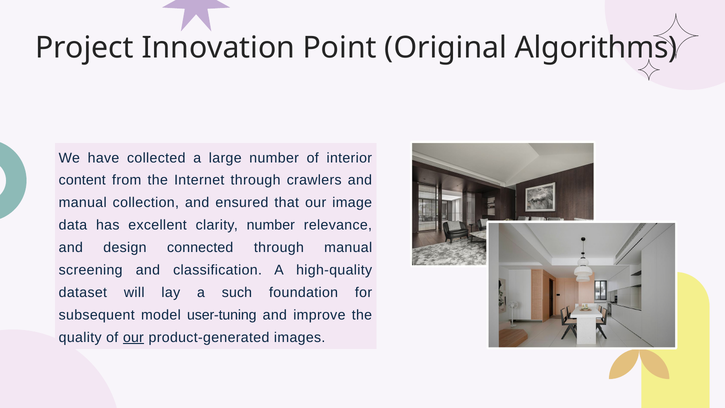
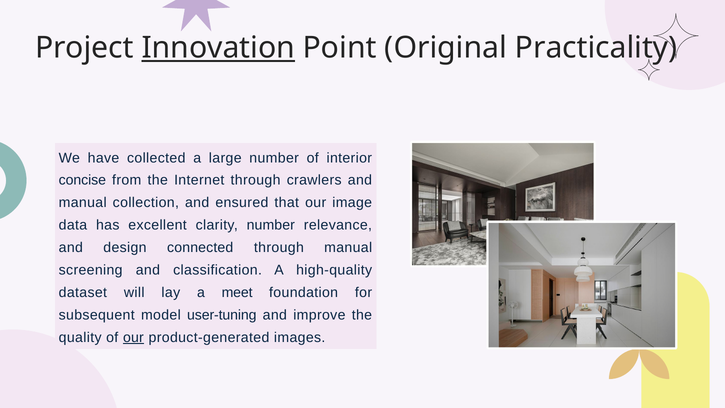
Innovation underline: none -> present
Algorithms: Algorithms -> Practicality
content: content -> concise
such: such -> meet
